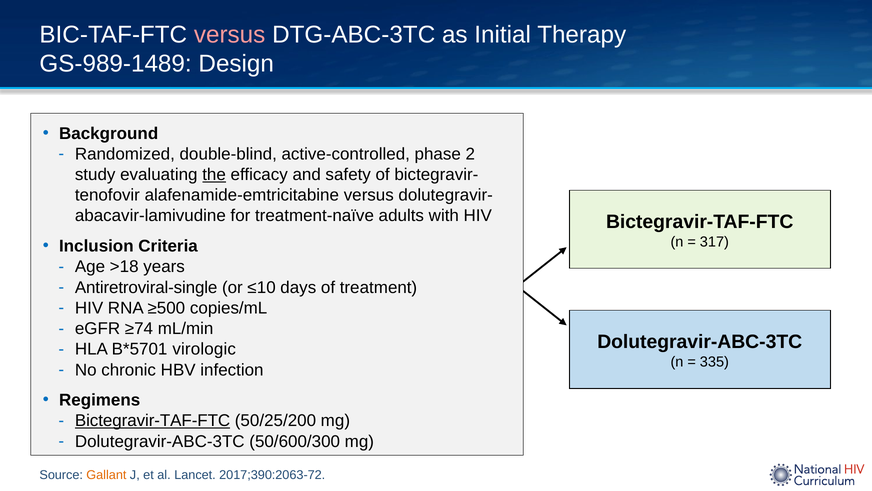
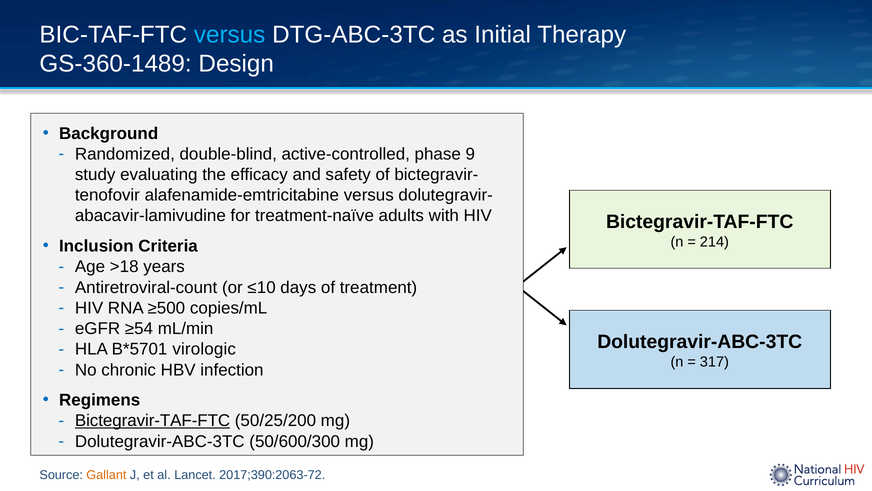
versus at (230, 35) colour: pink -> light blue
GS-989-1489: GS-989-1489 -> GS-360-1489
2: 2 -> 9
the underline: present -> none
317: 317 -> 214
Antiretroviral-single: Antiretroviral-single -> Antiretroviral-count
≥74: ≥74 -> ≥54
335: 335 -> 317
